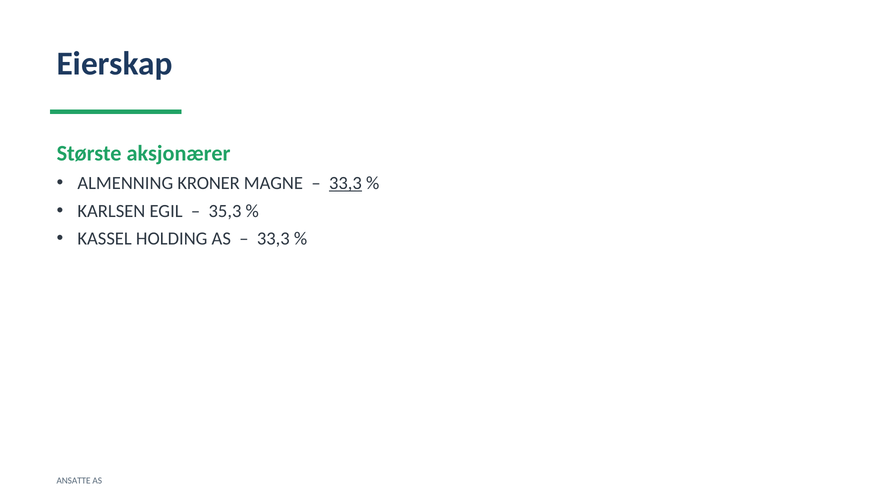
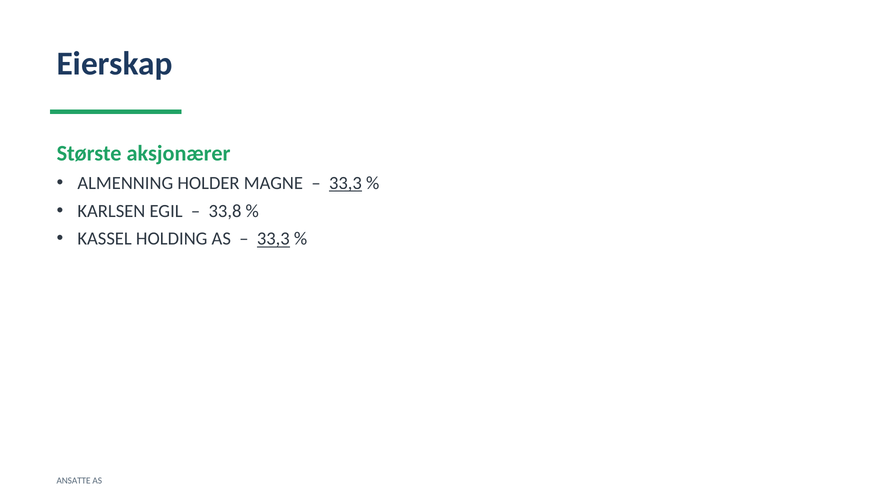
KRONER: KRONER -> HOLDER
35,3: 35,3 -> 33,8
33,3 at (273, 239) underline: none -> present
